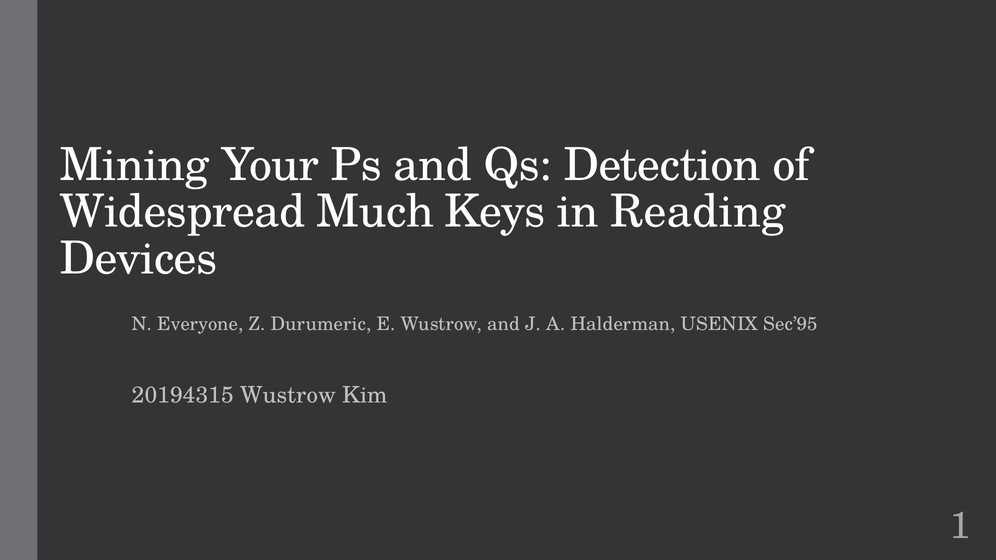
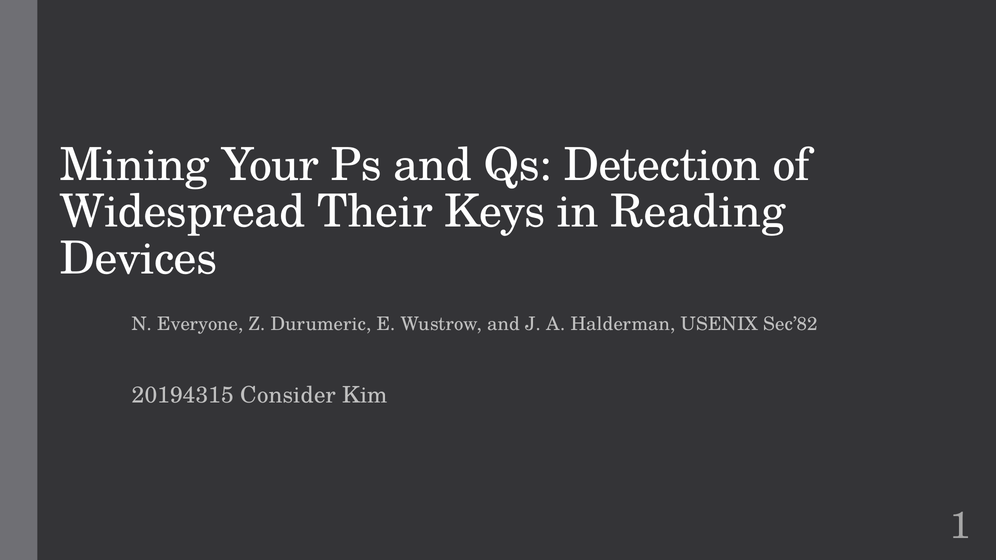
Much: Much -> Their
Sec’95: Sec’95 -> Sec’82
20194315 Wustrow: Wustrow -> Consider
